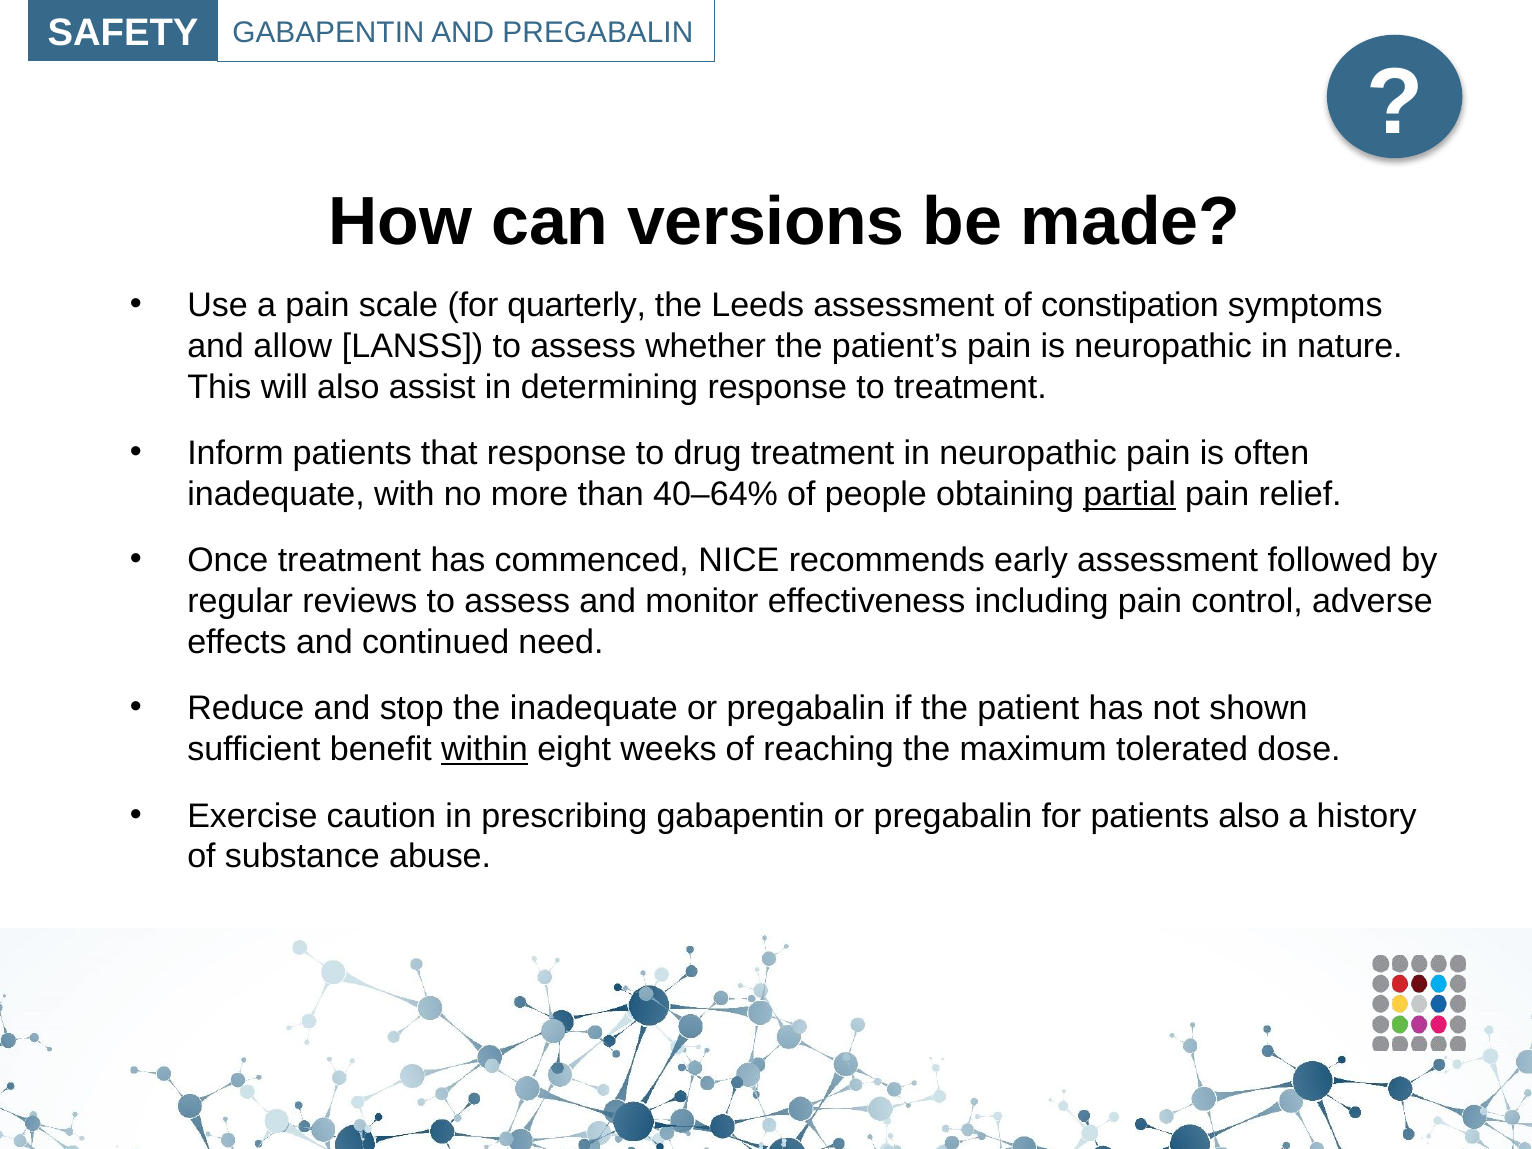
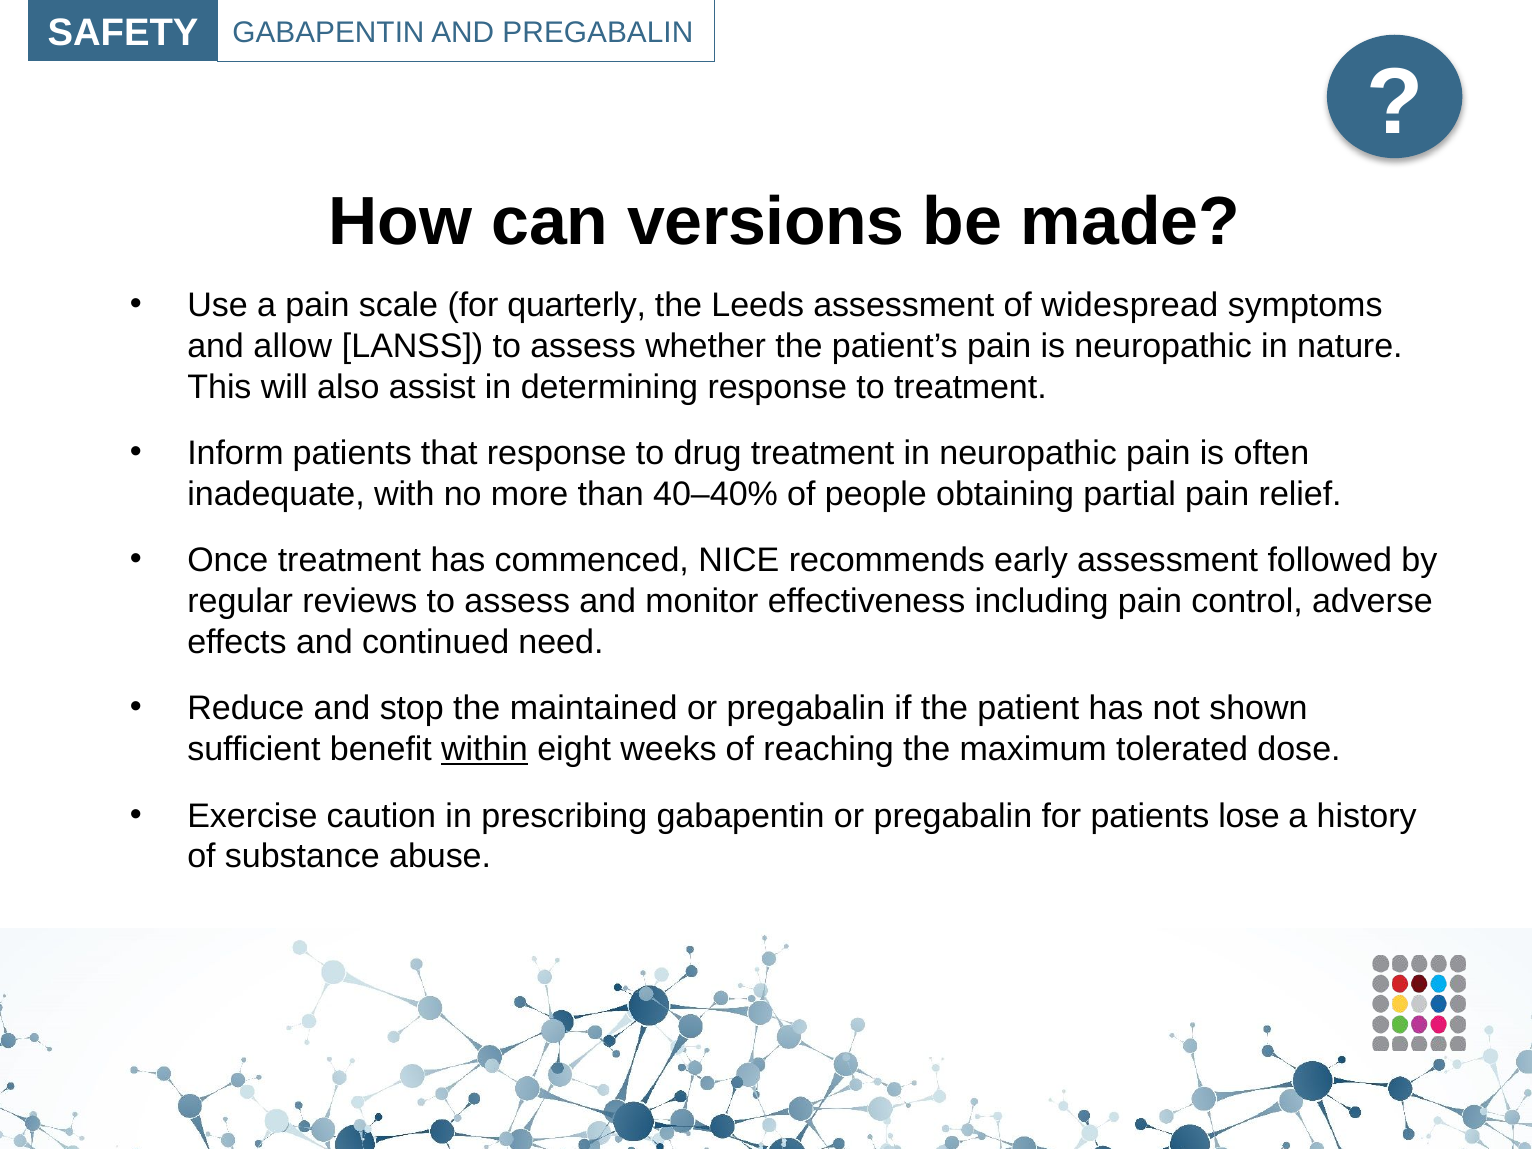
constipation: constipation -> widespread
40–64%: 40–64% -> 40–40%
partial underline: present -> none
the inadequate: inadequate -> maintained
patients also: also -> lose
